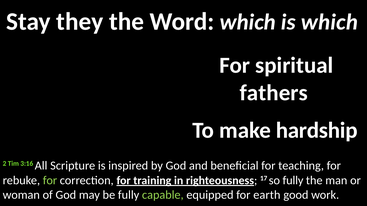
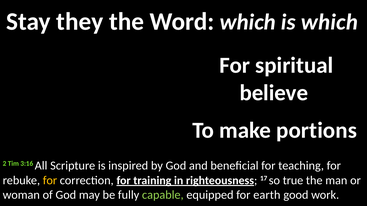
fathers: fathers -> believe
hardship: hardship -> portions
for at (50, 181) colour: light green -> yellow
so fully: fully -> true
